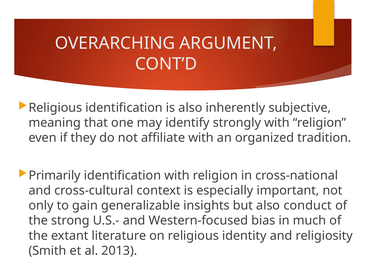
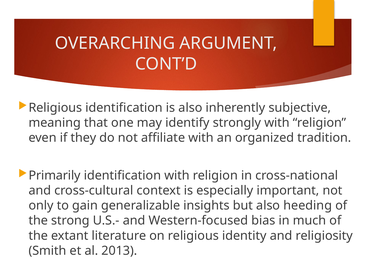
conduct: conduct -> heeding
